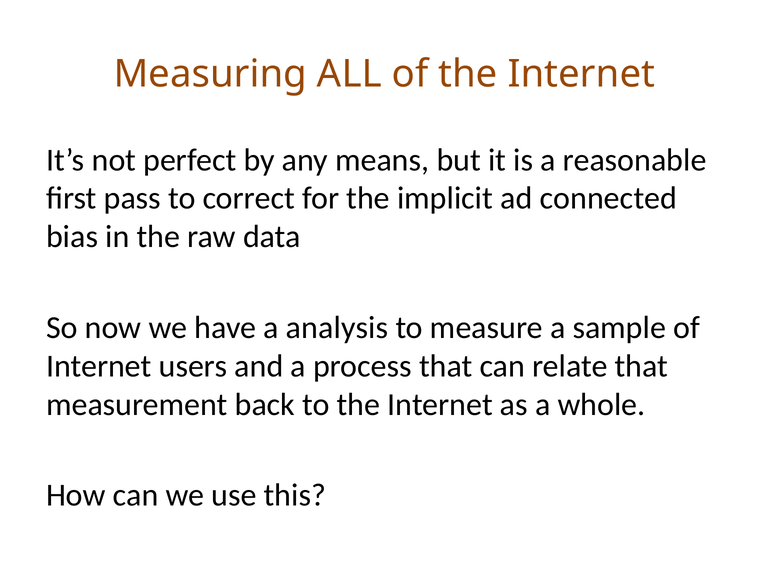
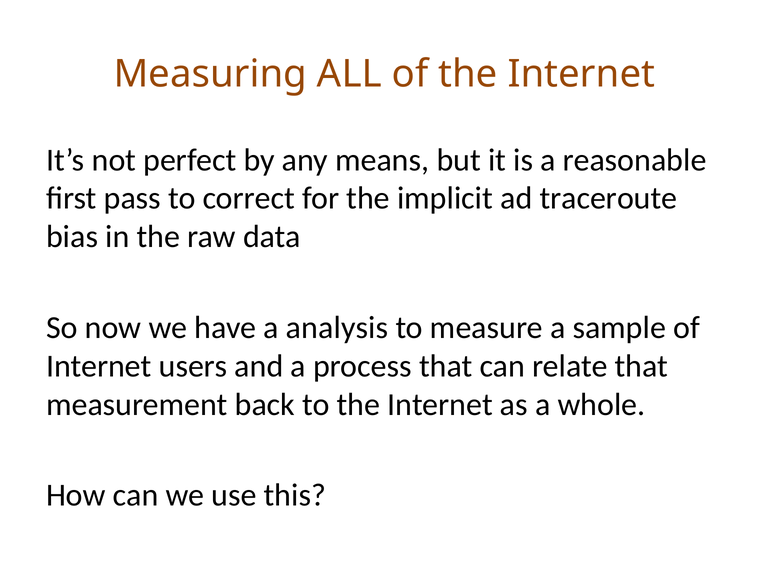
connected: connected -> traceroute
